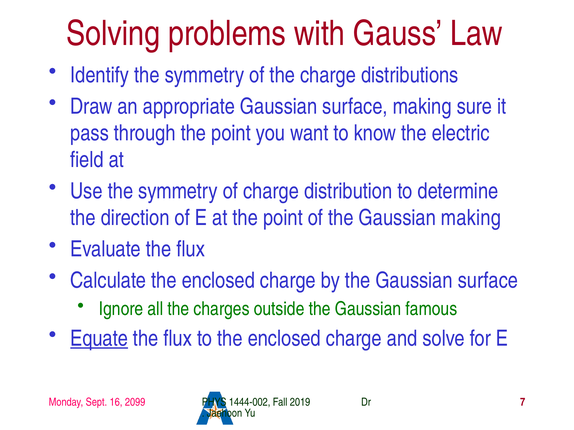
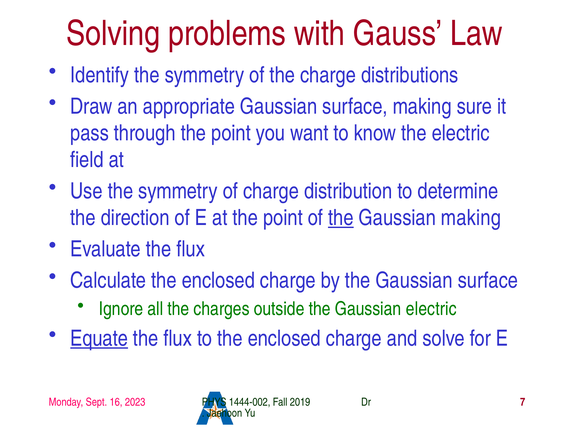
the at (341, 218) underline: none -> present
Gaussian famous: famous -> electric
2099: 2099 -> 2023
